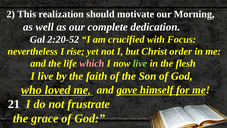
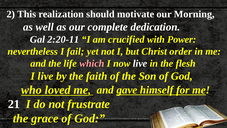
2:20-52: 2:20-52 -> 2:20-11
Focus: Focus -> Power
rise: rise -> fail
live at (140, 63) colour: light green -> white
